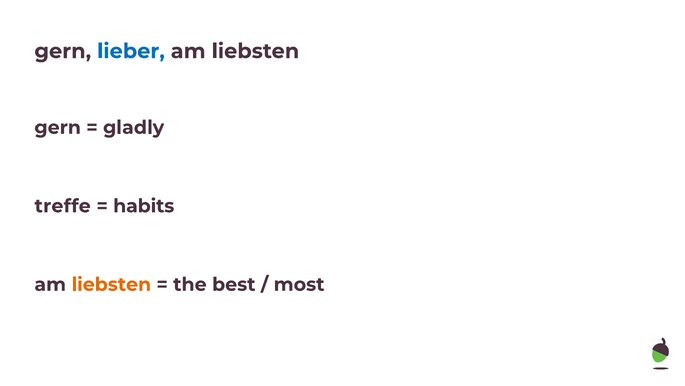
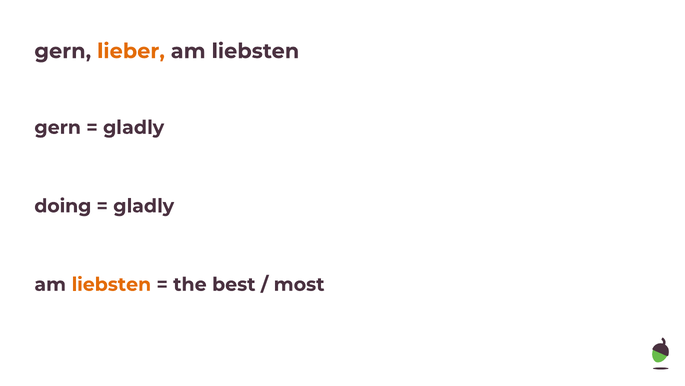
lieber colour: blue -> orange
treffe: treffe -> doing
habits at (144, 206): habits -> gladly
